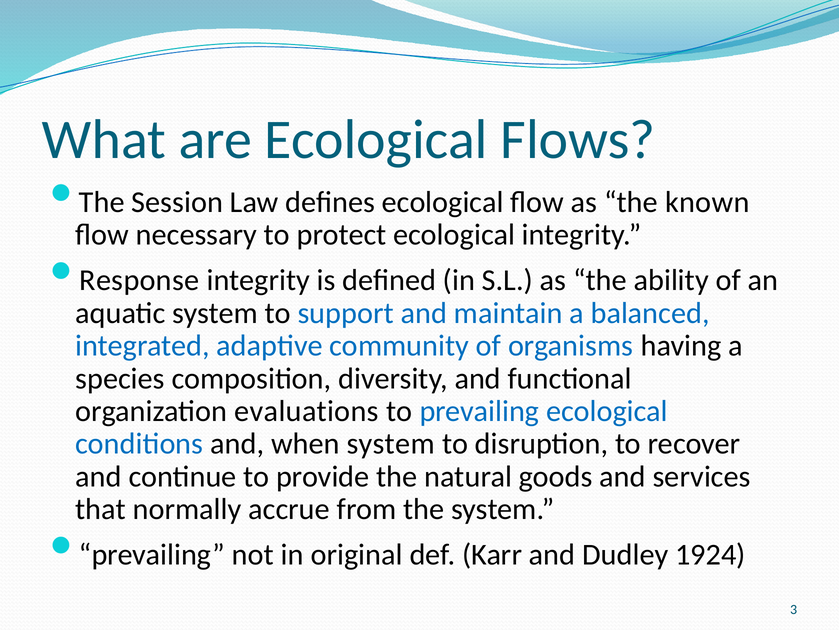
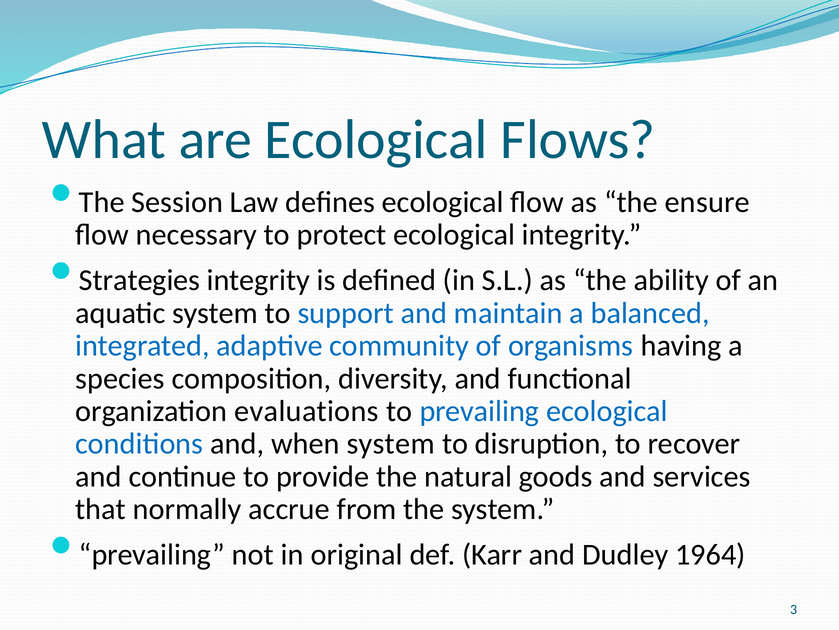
known: known -> ensure
Response: Response -> Strategies
1924: 1924 -> 1964
